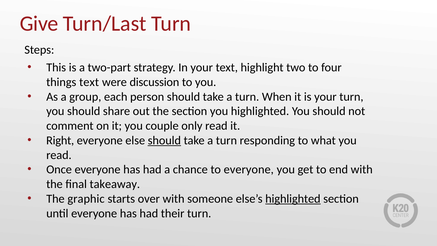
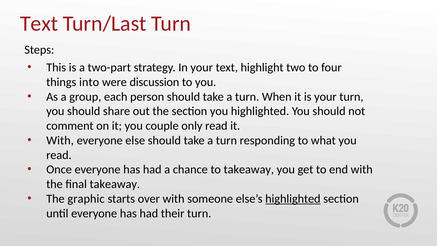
Give at (39, 24): Give -> Text
things text: text -> into
Right at (60, 140): Right -> With
should at (164, 140) underline: present -> none
to everyone: everyone -> takeaway
